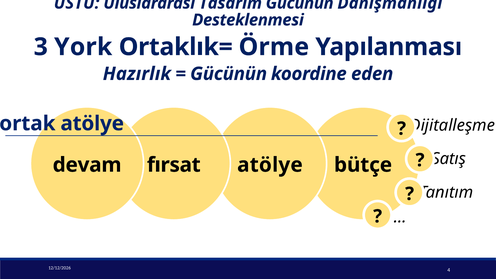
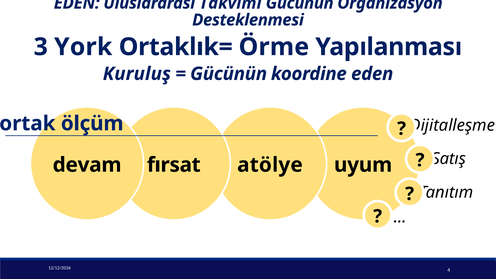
ÜSTÜ at (77, 3): ÜSTÜ -> EDEN
Tasarım: Tasarım -> Takvimi
Danışmanlığı: Danışmanlığı -> Organizasyon
Hazırlık: Hazırlık -> Kuruluş
atölye at (92, 123): atölye -> ölçüm
bütçe: bütçe -> uyum
